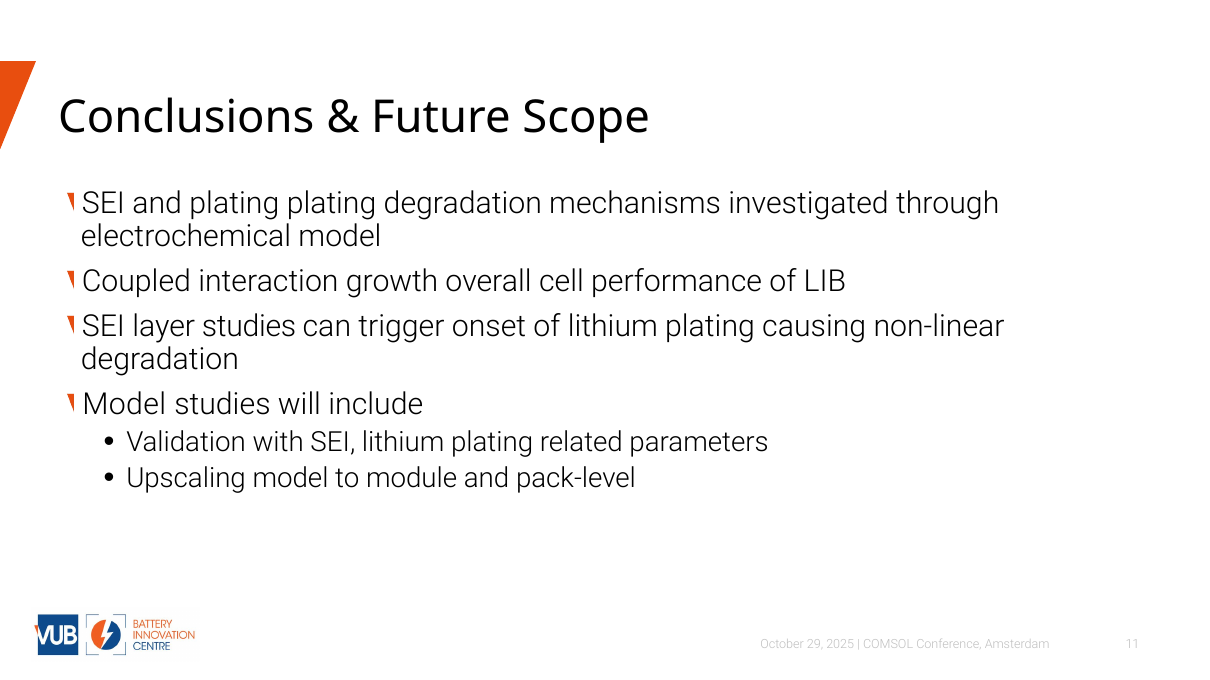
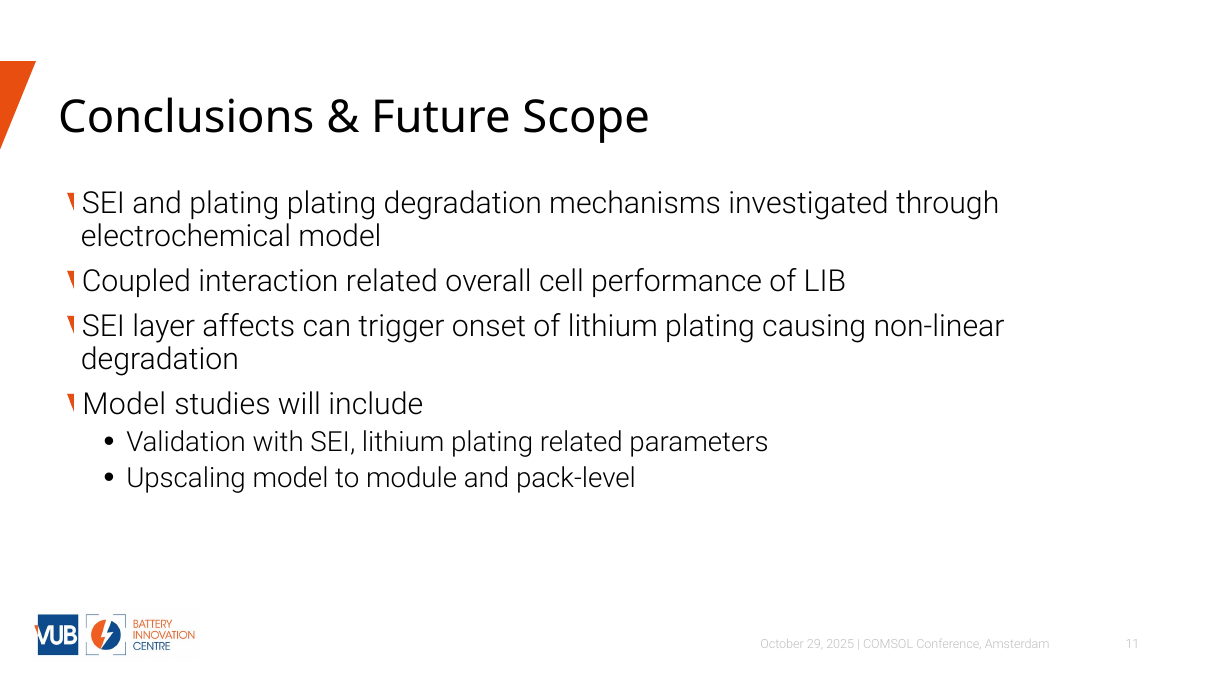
interaction growth: growth -> related
layer studies: studies -> affects
